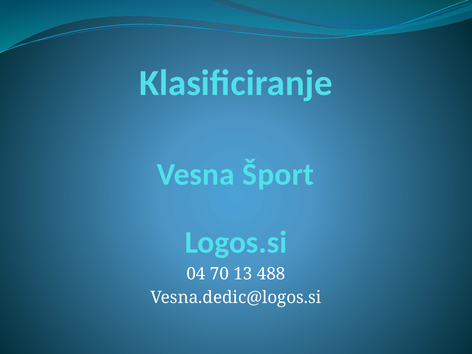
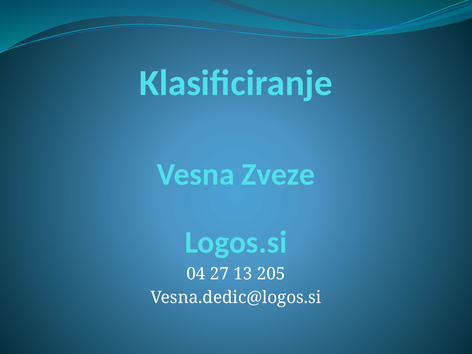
Šport: Šport -> Zveze
70: 70 -> 27
488: 488 -> 205
